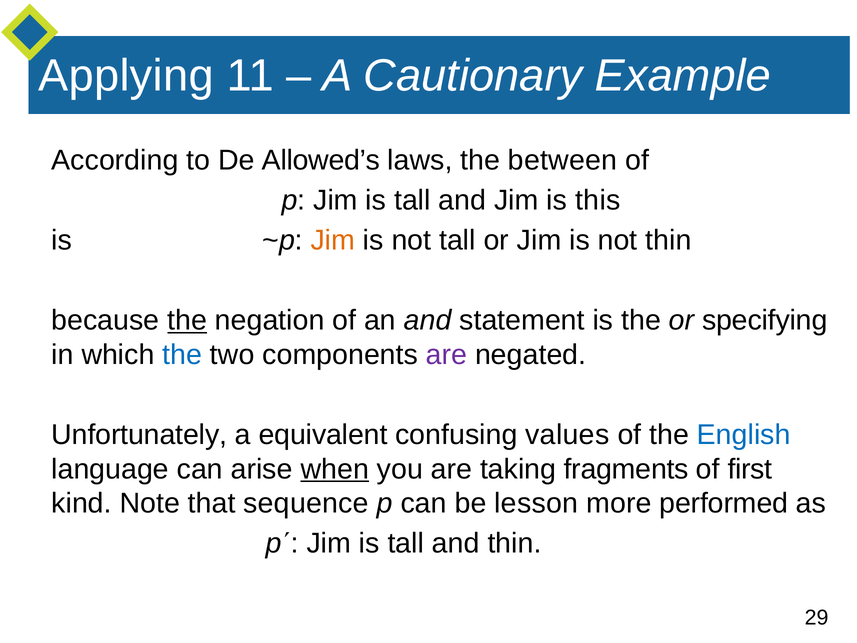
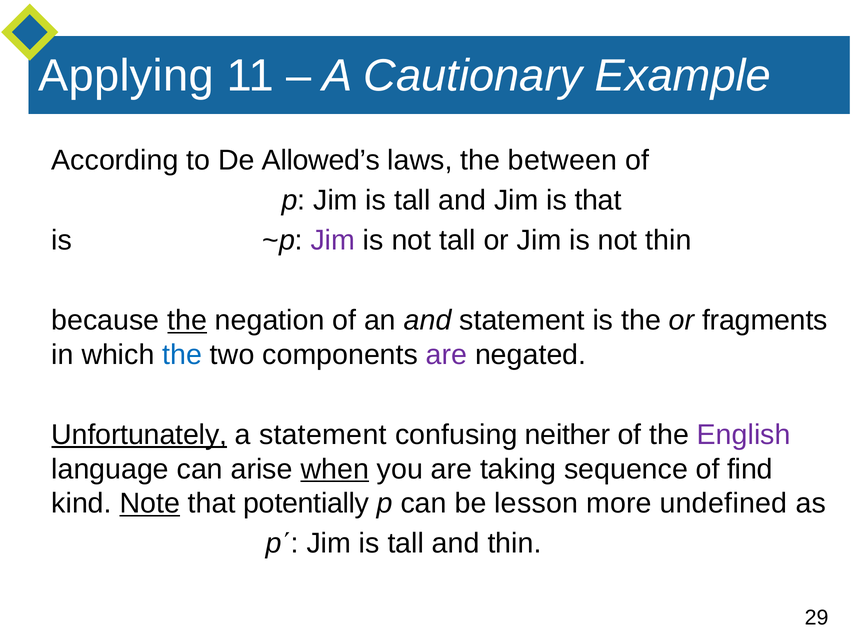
is this: this -> that
Jim at (333, 240) colour: orange -> purple
specifying: specifying -> fragments
Unfortunately underline: none -> present
a equivalent: equivalent -> statement
values: values -> neither
English colour: blue -> purple
fragments: fragments -> sequence
first: first -> find
Note underline: none -> present
sequence: sequence -> potentially
performed: performed -> undefined
